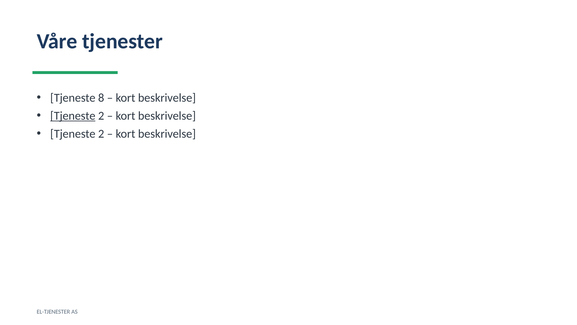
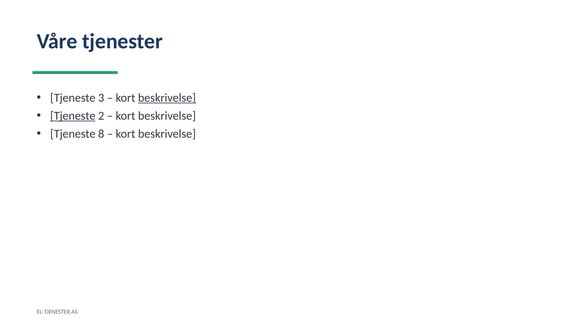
8: 8 -> 3
beskrivelse at (167, 98) underline: none -> present
2 at (101, 134): 2 -> 8
